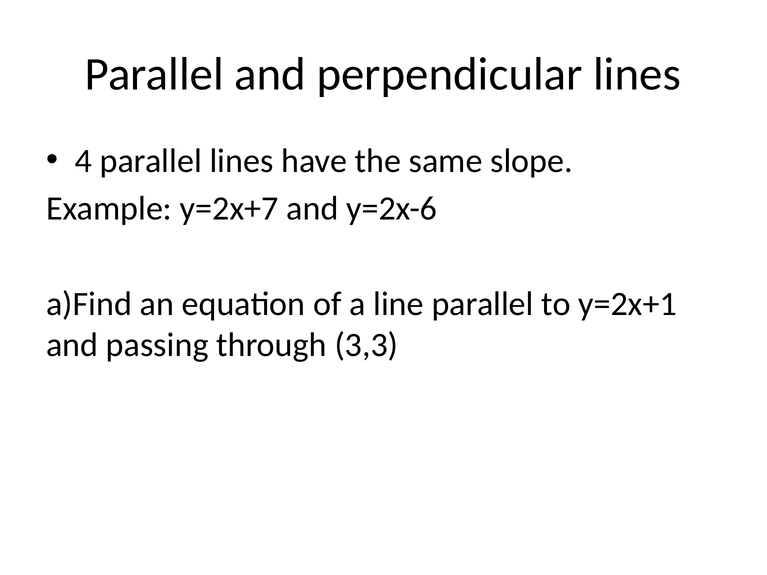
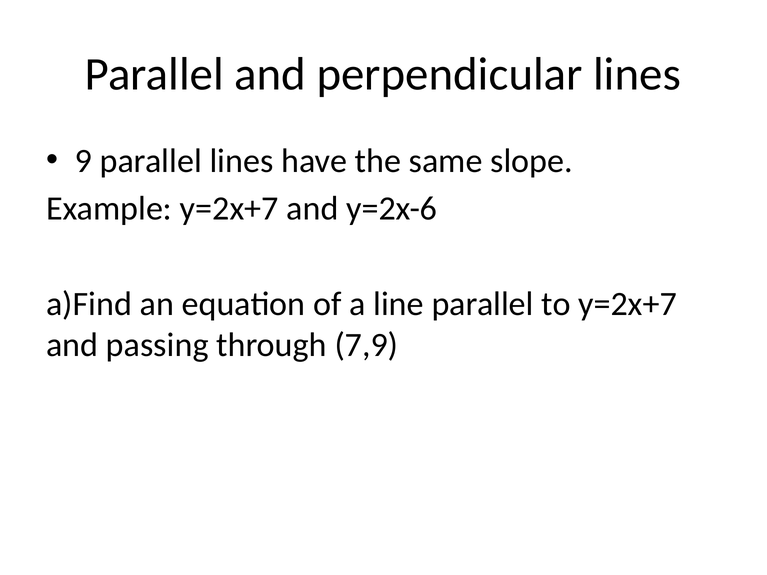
4: 4 -> 9
to y=2x+1: y=2x+1 -> y=2x+7
3,3: 3,3 -> 7,9
